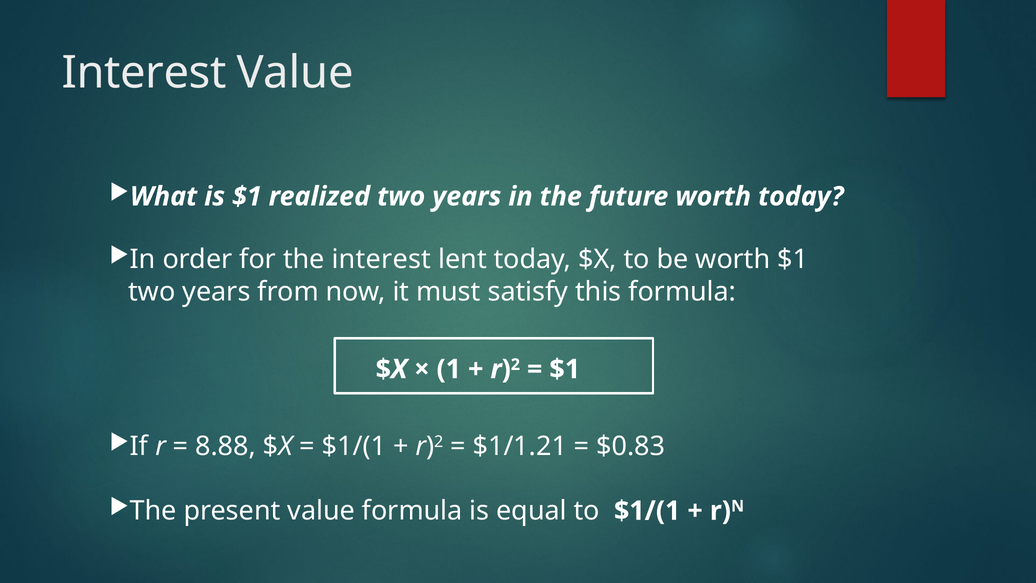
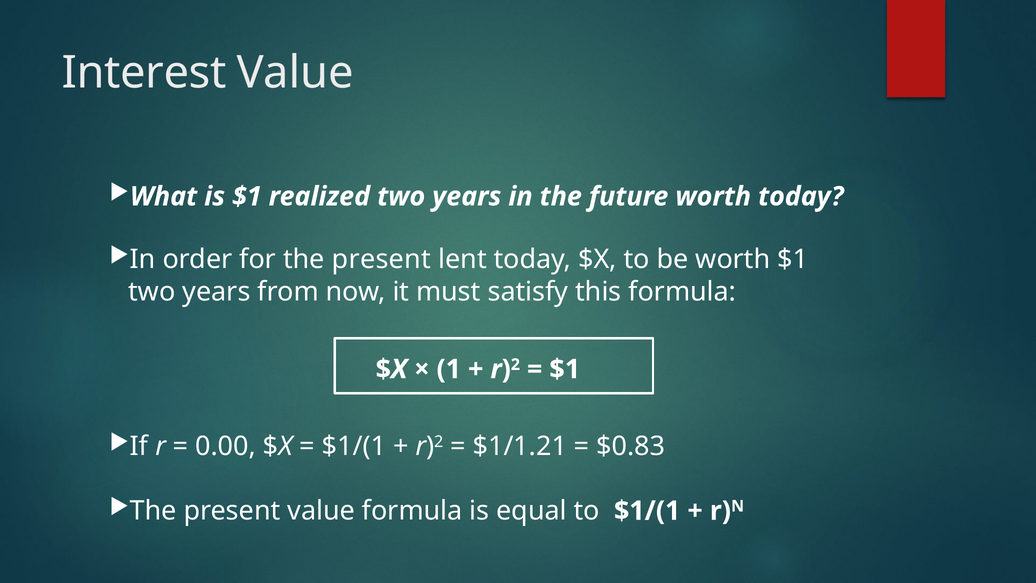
for the interest: interest -> present
8.88: 8.88 -> 0.00
